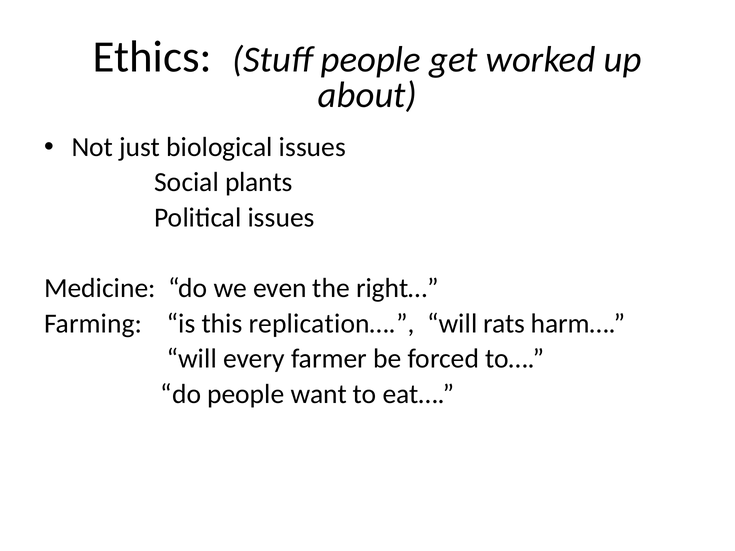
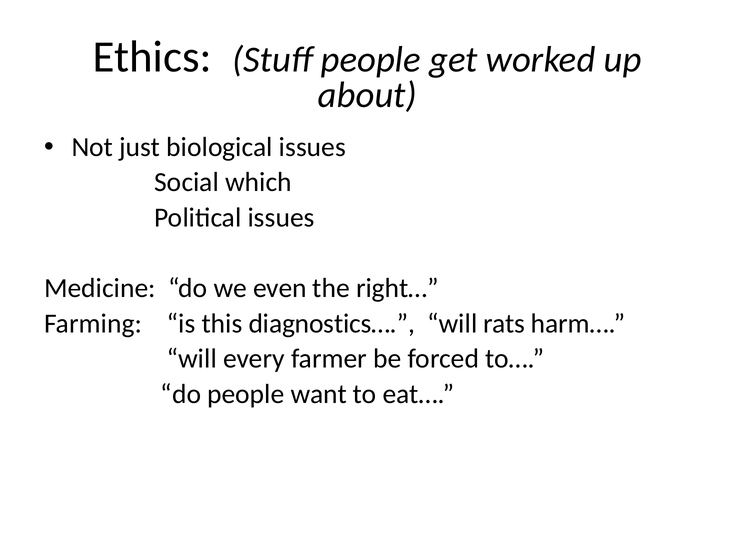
plants: plants -> which
replication…: replication… -> diagnostics…
